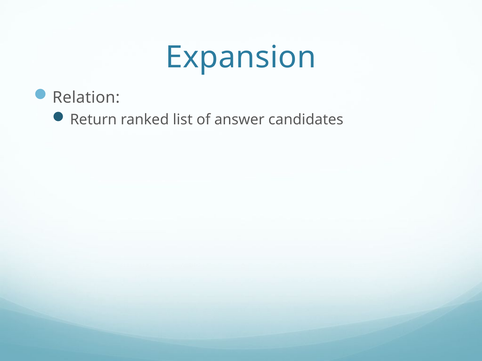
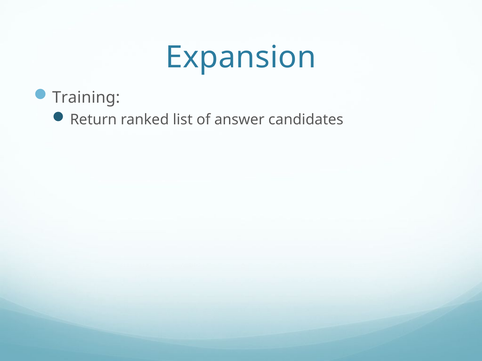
Relation: Relation -> Training
